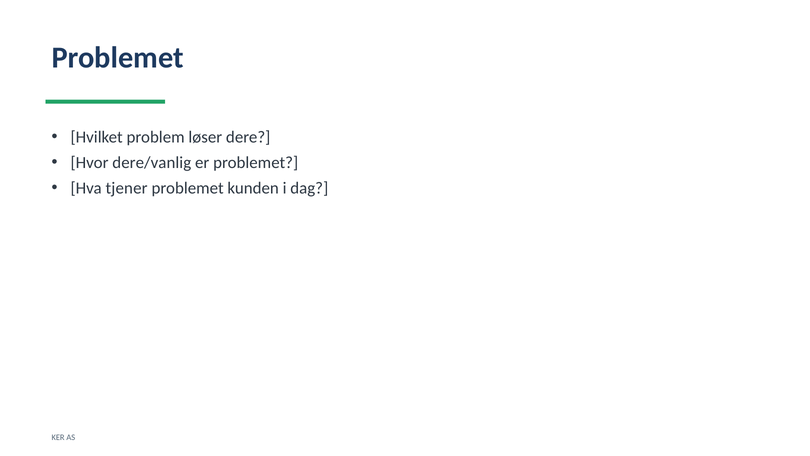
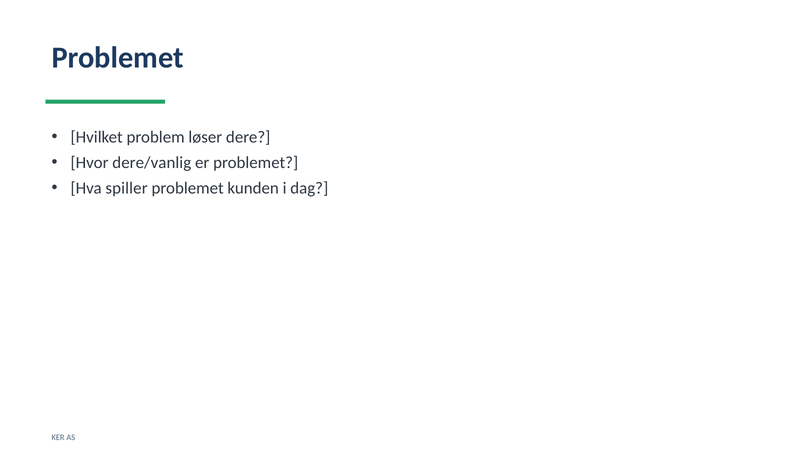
tjener: tjener -> spiller
